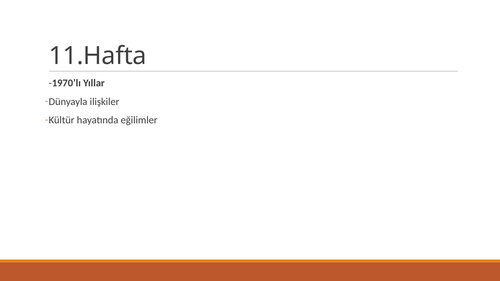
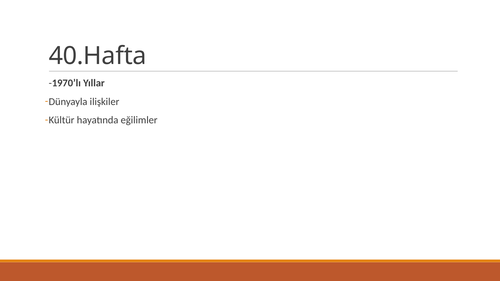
11.Hafta: 11.Hafta -> 40.Hafta
